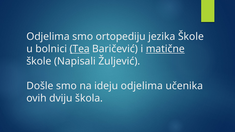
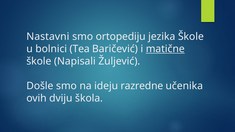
Odjelima at (48, 37): Odjelima -> Nastavni
Tea underline: present -> none
ideju odjelima: odjelima -> razredne
